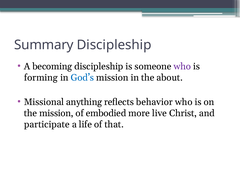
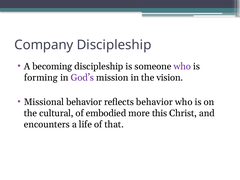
Summary: Summary -> Company
God’s colour: blue -> purple
about: about -> vision
Missional anything: anything -> behavior
the mission: mission -> cultural
live: live -> this
participate: participate -> encounters
